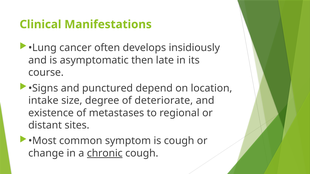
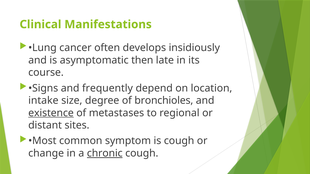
punctured: punctured -> frequently
deteriorate: deteriorate -> bronchioles
existence underline: none -> present
